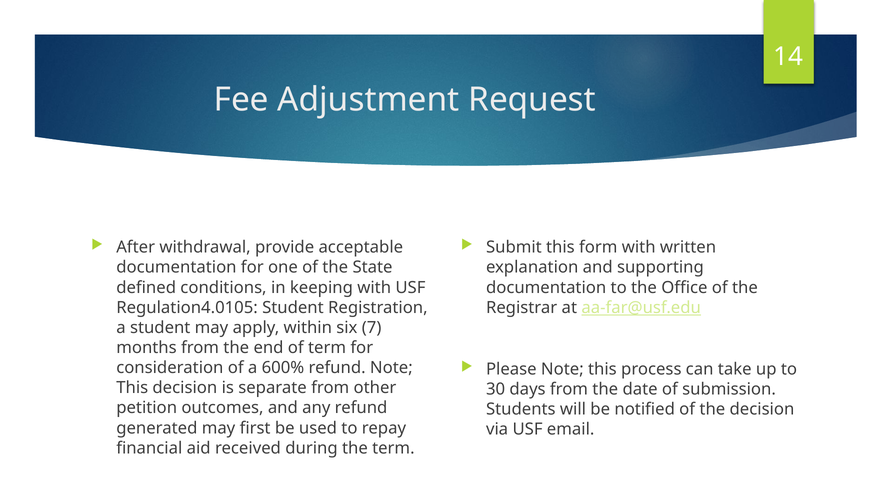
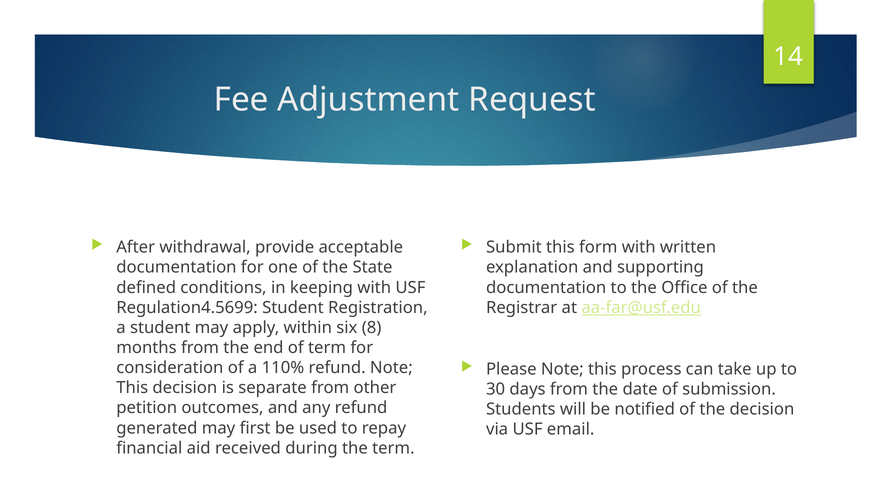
Regulation4.0105: Regulation4.0105 -> Regulation4.5699
7: 7 -> 8
600%: 600% -> 110%
